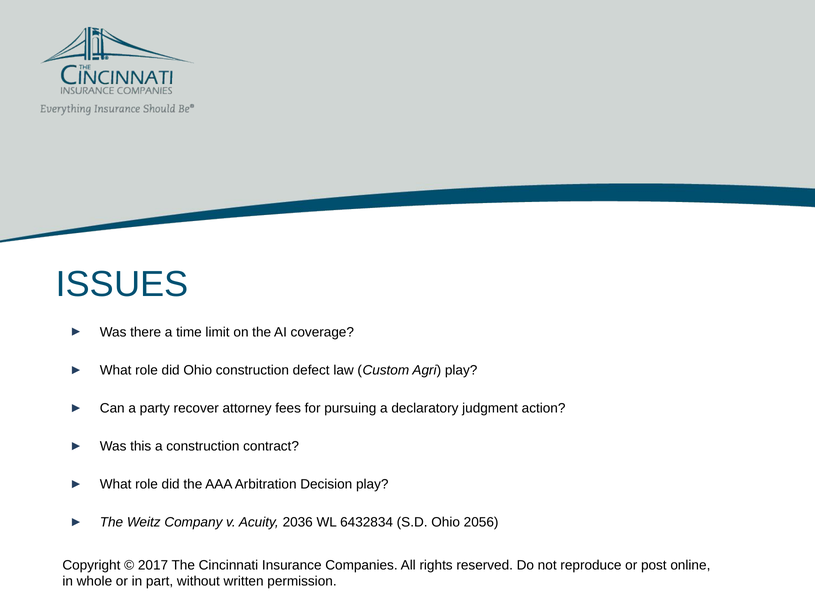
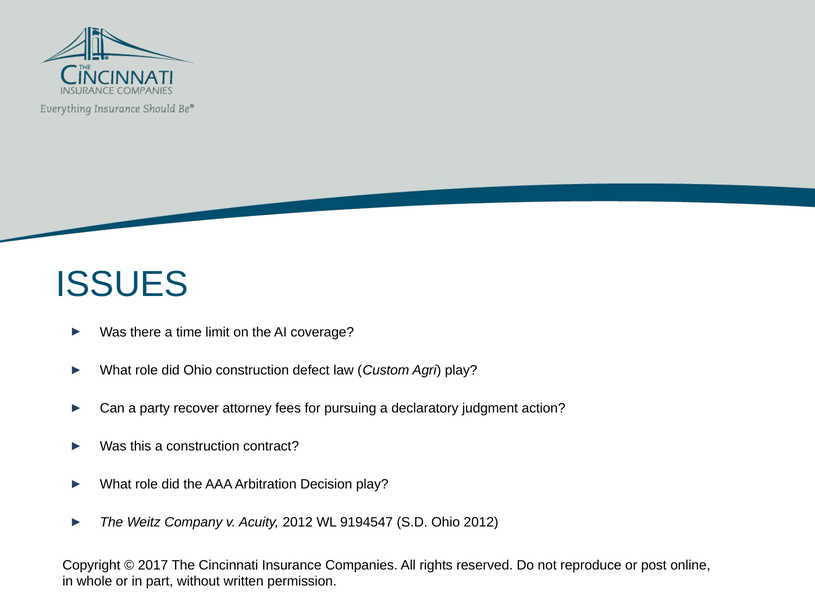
Acuity 2036: 2036 -> 2012
6432834: 6432834 -> 9194547
Ohio 2056: 2056 -> 2012
